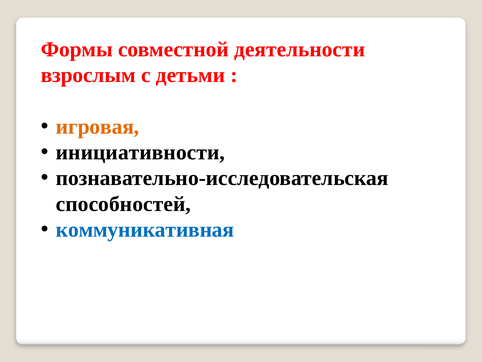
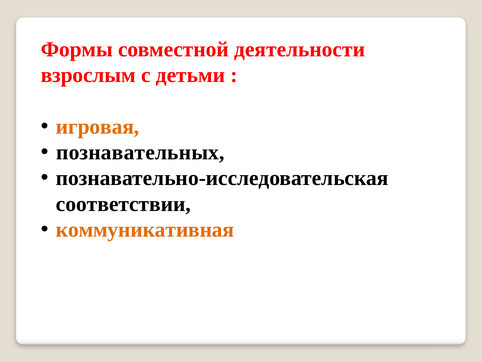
инициативности: инициативности -> познавательных
способностей: способностей -> соответствии
коммуникативная colour: blue -> orange
